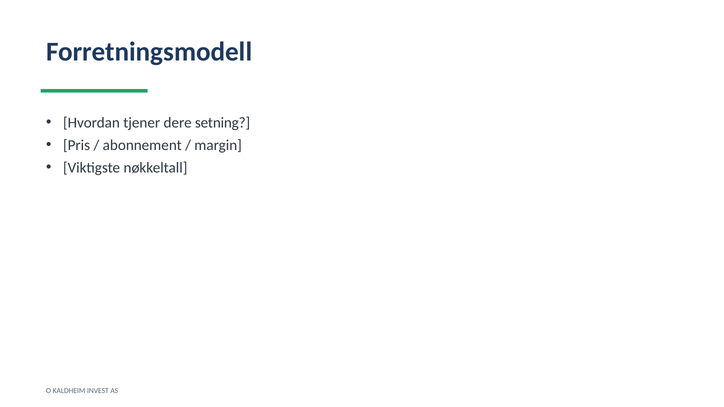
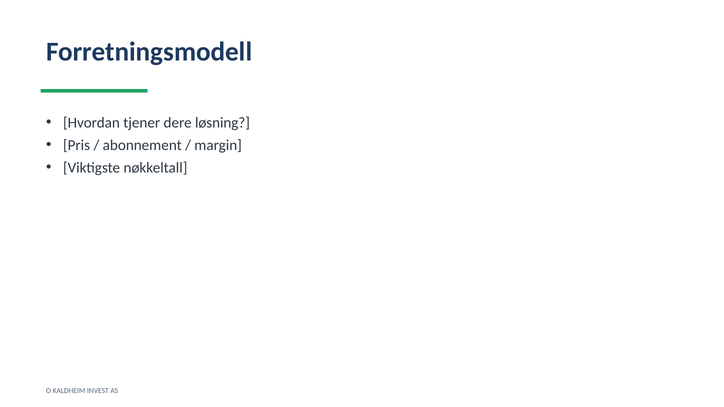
setning: setning -> løsning
